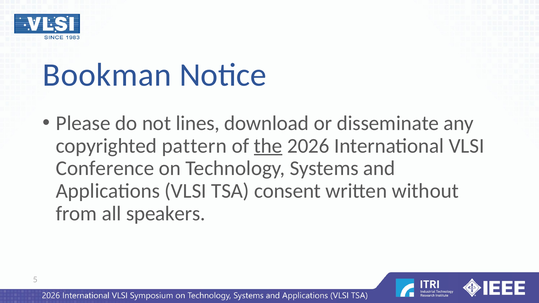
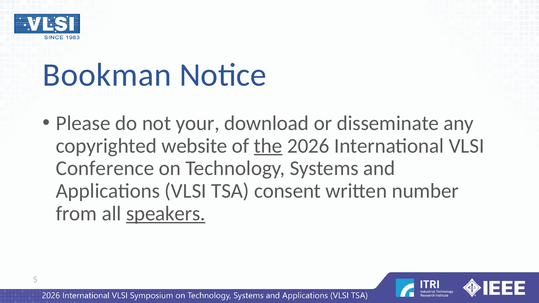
lines: lines -> your
pattern: pattern -> website
without: without -> number
speakers underline: none -> present
